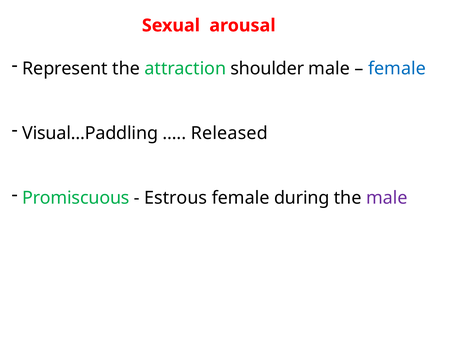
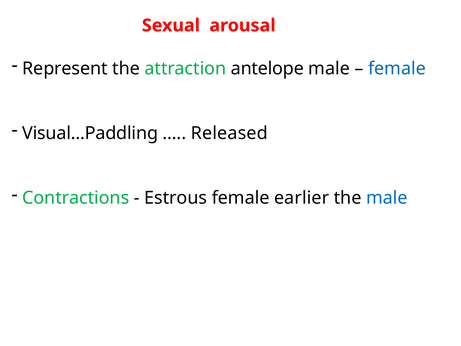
shoulder: shoulder -> antelope
Promiscuous: Promiscuous -> Contractions
during: during -> earlier
male at (387, 198) colour: purple -> blue
